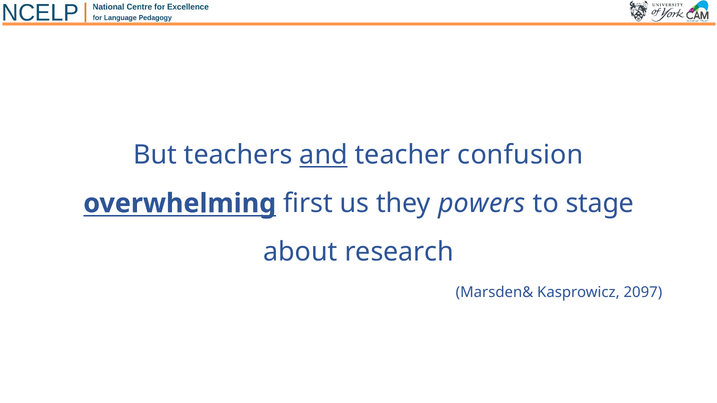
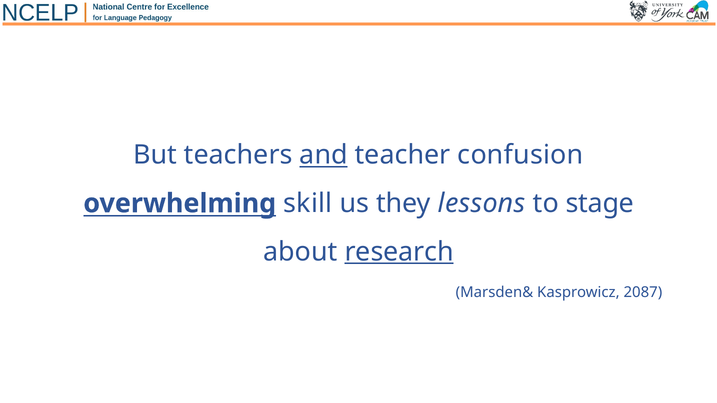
first: first -> skill
powers: powers -> lessons
research underline: none -> present
2097: 2097 -> 2087
